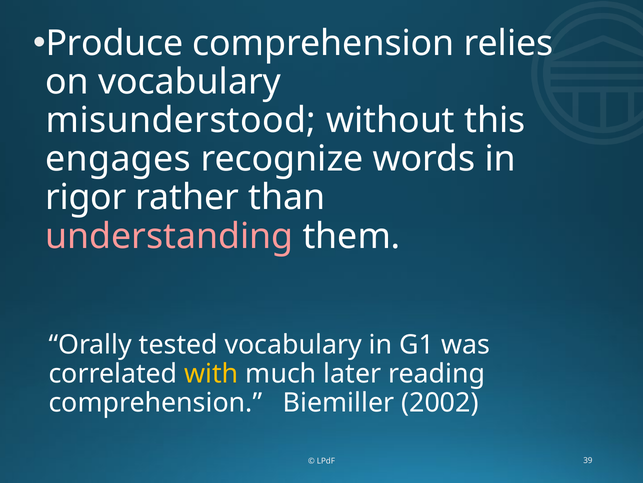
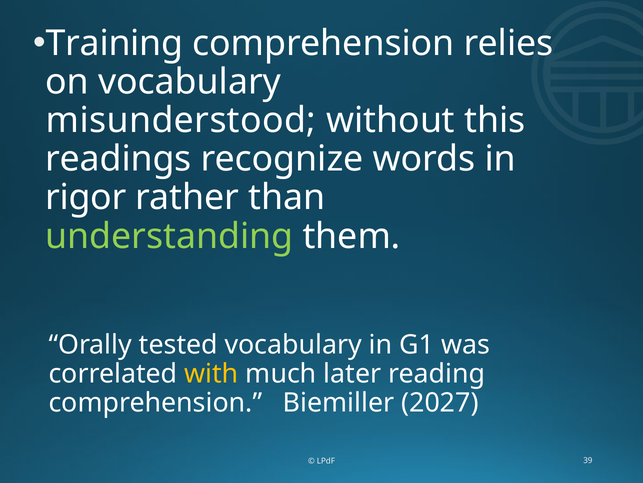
Produce: Produce -> Training
engages: engages -> readings
understanding colour: pink -> light green
2002: 2002 -> 2027
